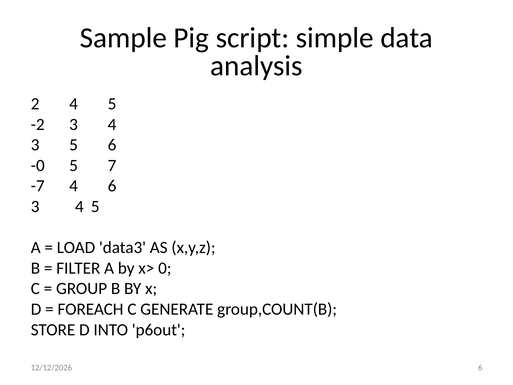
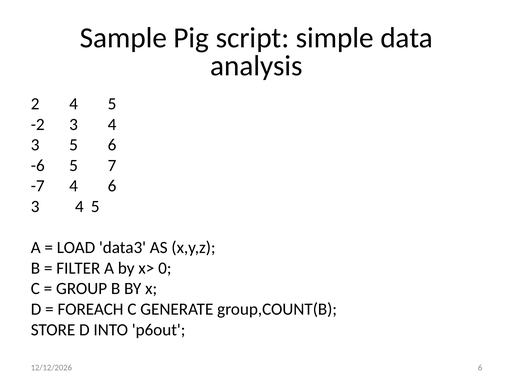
-0: -0 -> -6
